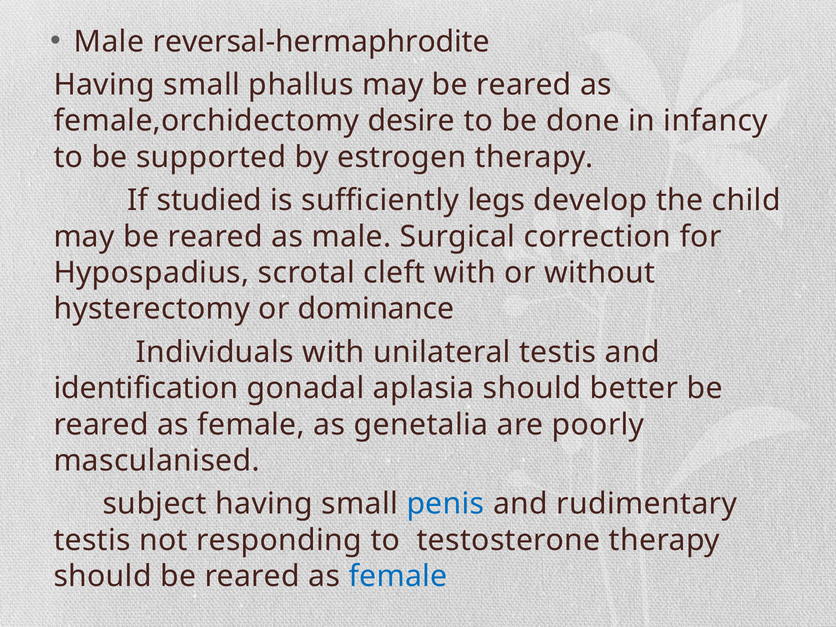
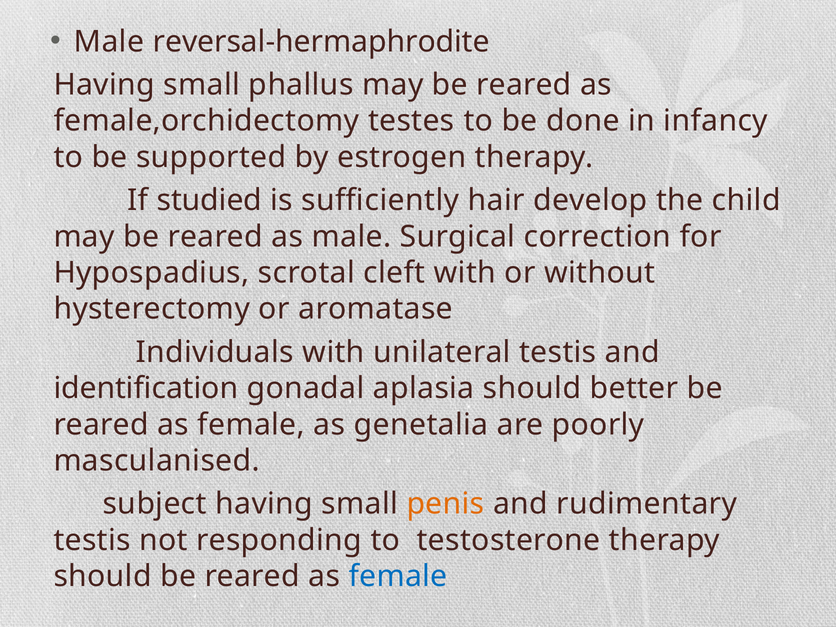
desire: desire -> testes
legs: legs -> hair
dominance: dominance -> aromatase
penis colour: blue -> orange
